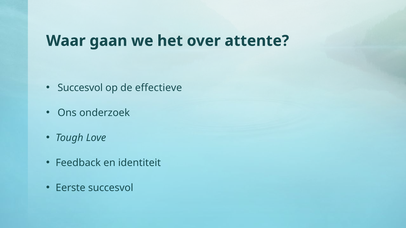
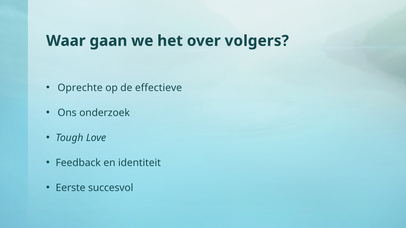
attente: attente -> volgers
Succesvol at (80, 88): Succesvol -> Oprechte
